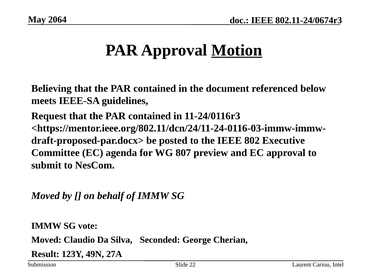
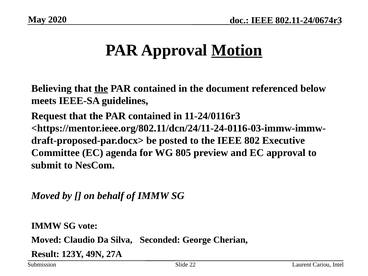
2064: 2064 -> 2020
the at (101, 88) underline: none -> present
807: 807 -> 805
